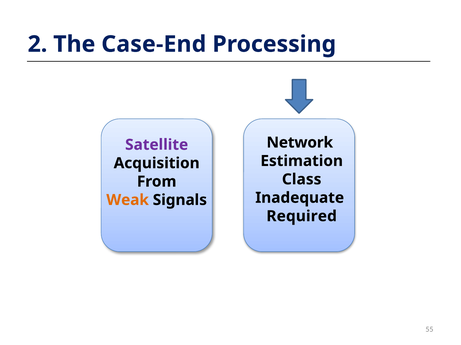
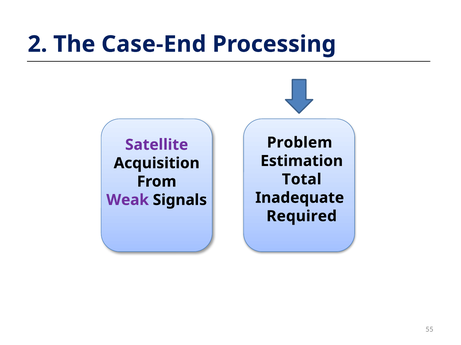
Network: Network -> Problem
Class: Class -> Total
Weak colour: orange -> purple
